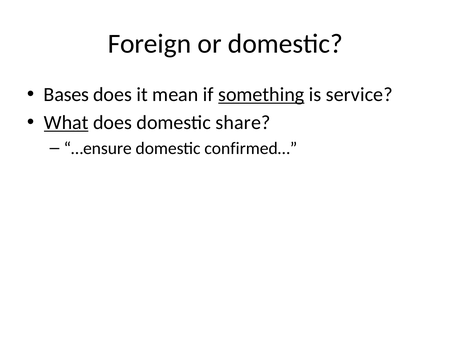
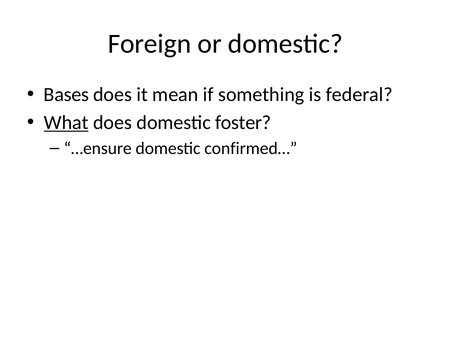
something underline: present -> none
service: service -> federal
share: share -> foster
